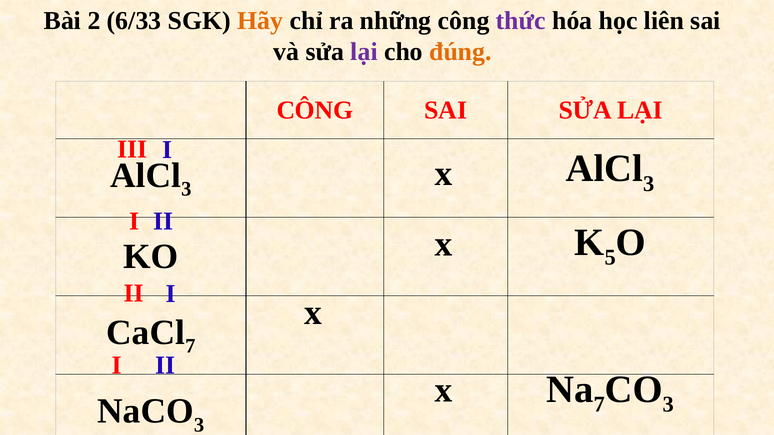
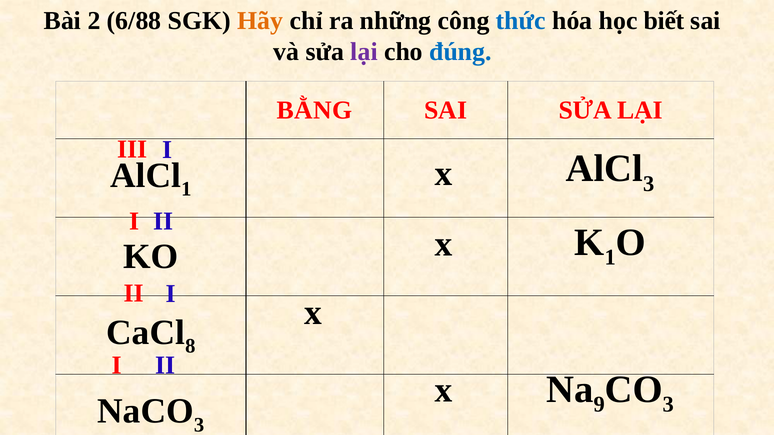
6/33: 6/33 -> 6/88
thức colour: purple -> blue
liên: liên -> biết
đúng colour: orange -> blue
CÔNG at (315, 110): CÔNG -> BẰNG
3 at (186, 189): 3 -> 1
5 at (610, 258): 5 -> 1
7 at (190, 347): 7 -> 8
7 at (599, 405): 7 -> 9
